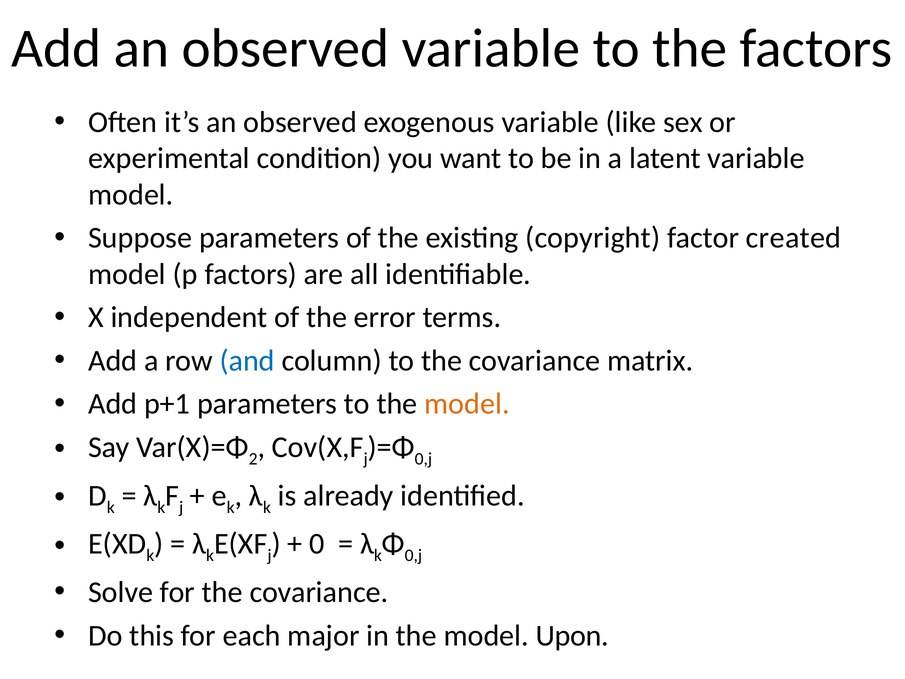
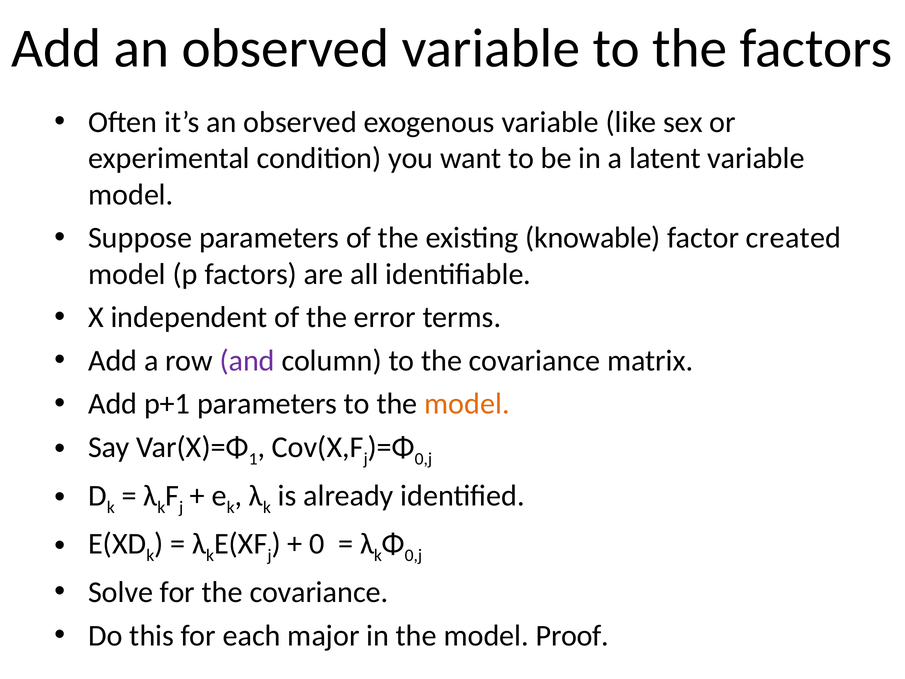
copyright: copyright -> knowable
and colour: blue -> purple
2: 2 -> 1
Upon: Upon -> Proof
